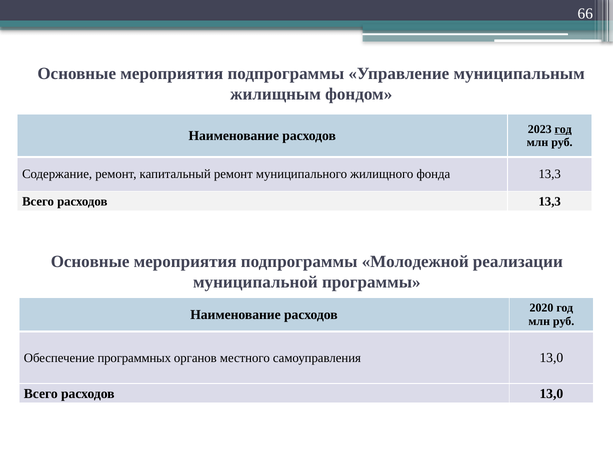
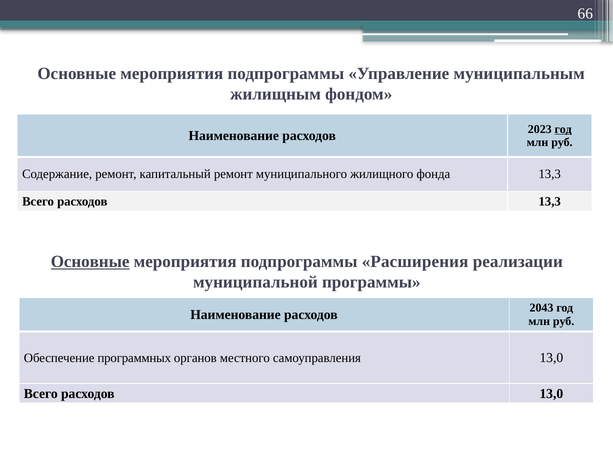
Основные at (90, 262) underline: none -> present
Молодежной: Молодежной -> Расширения
2020: 2020 -> 2043
